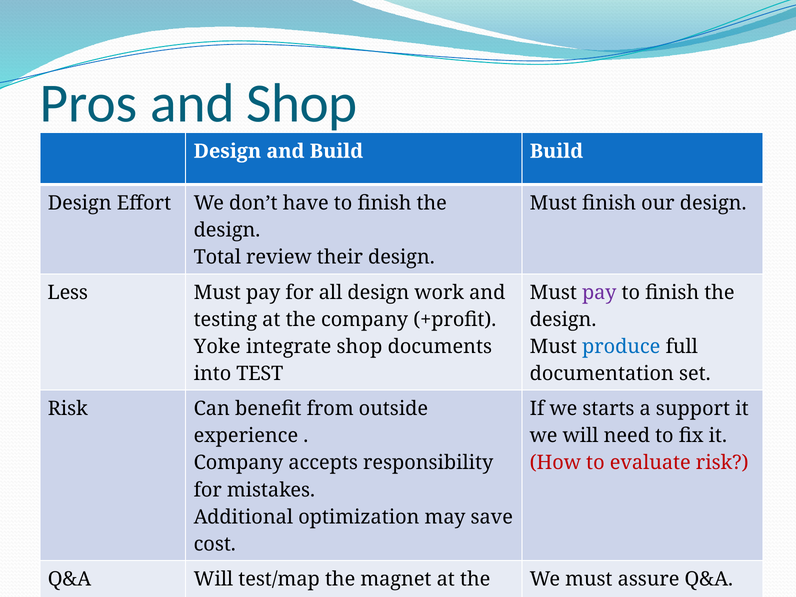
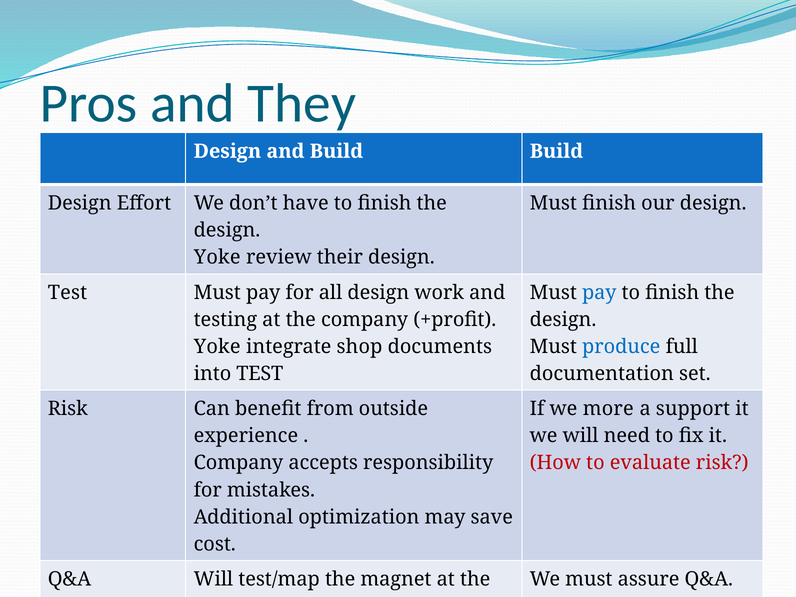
and Shop: Shop -> They
Total at (217, 257): Total -> Yoke
Less at (68, 292): Less -> Test
pay at (599, 292) colour: purple -> blue
starts: starts -> more
